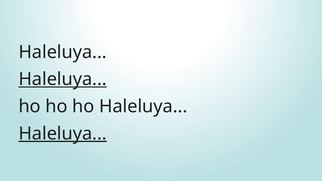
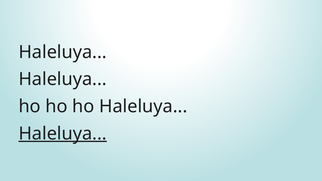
Haleluya at (63, 79) underline: present -> none
